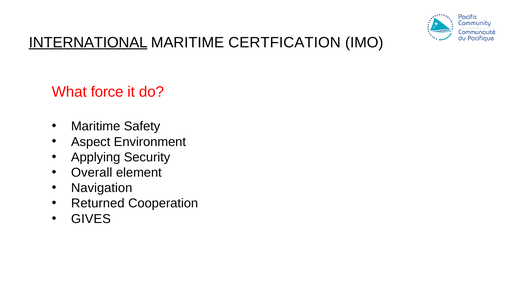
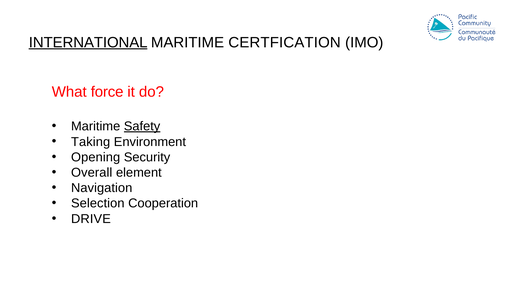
Safety underline: none -> present
Aspect: Aspect -> Taking
Applying: Applying -> Opening
Returned: Returned -> Selection
GIVES: GIVES -> DRIVE
